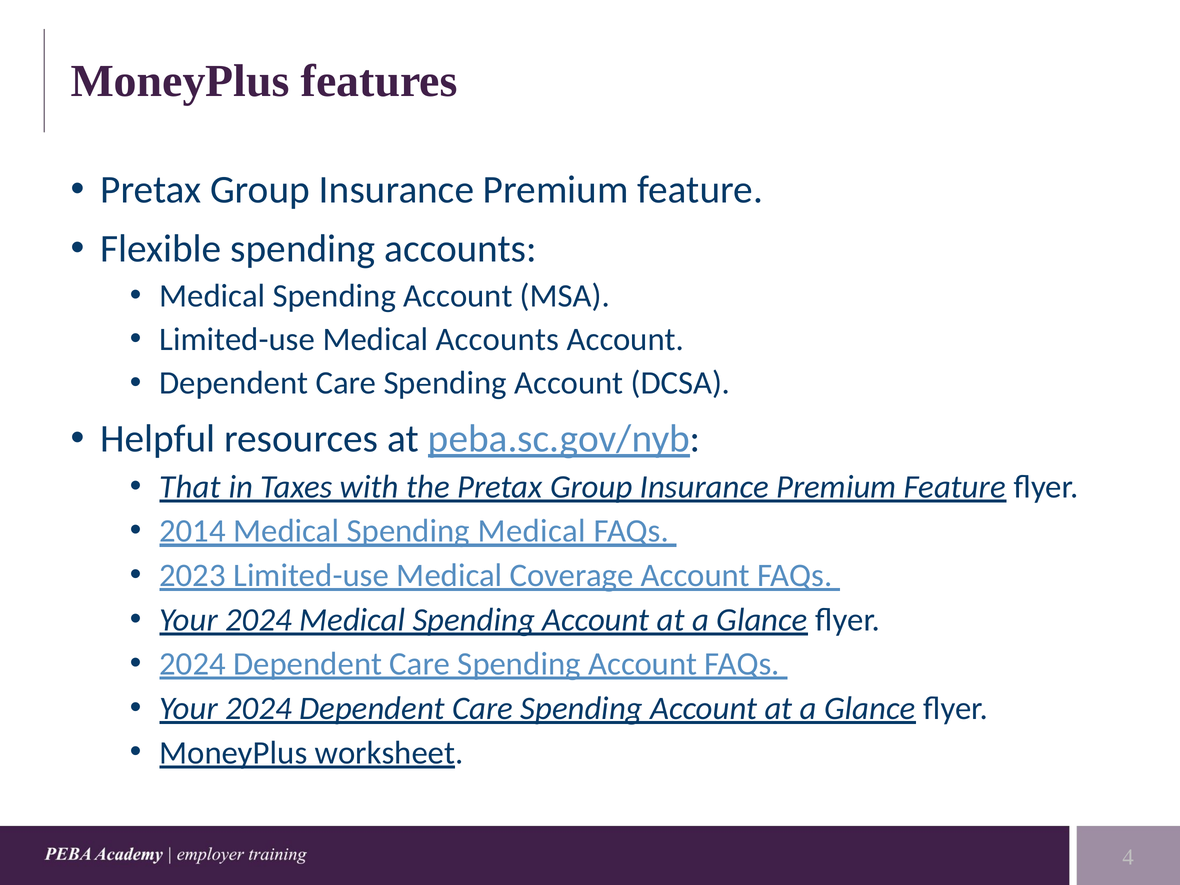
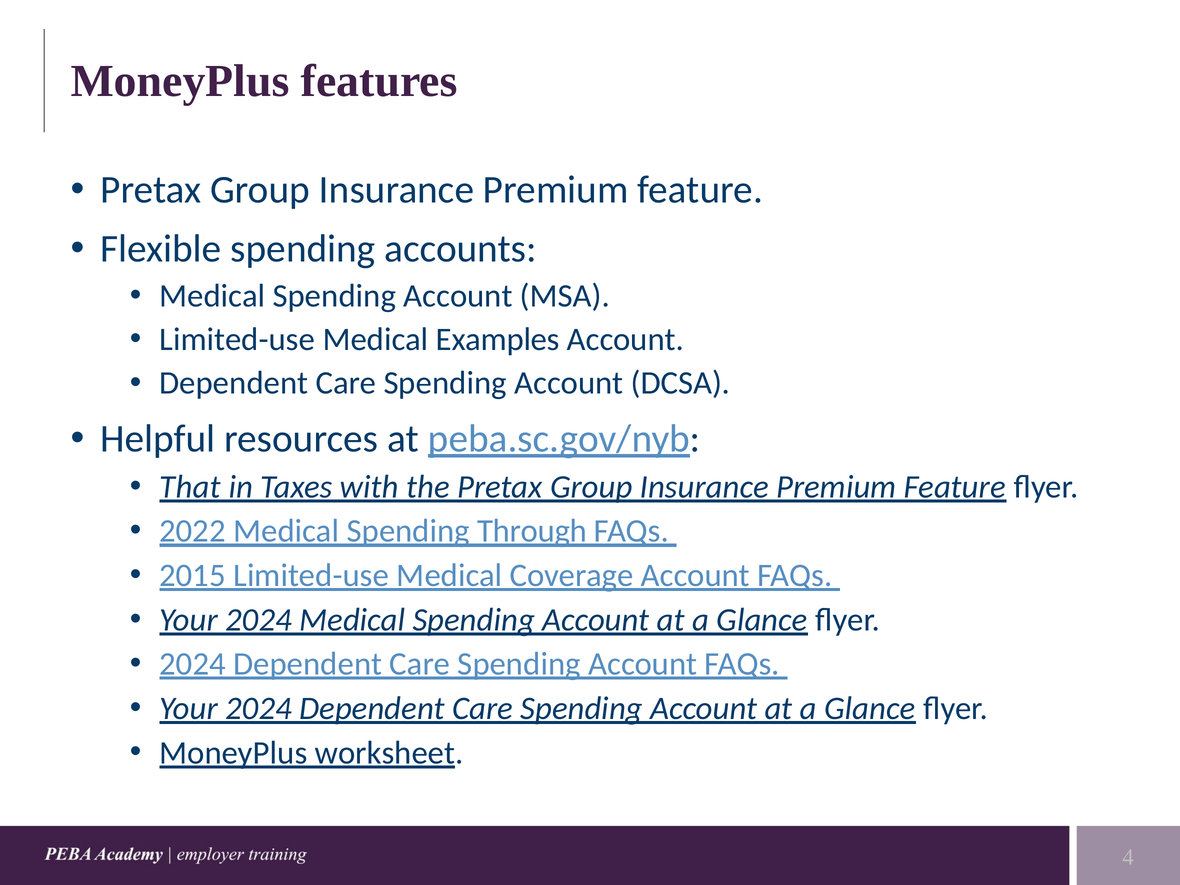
Medical Accounts: Accounts -> Examples
2014: 2014 -> 2022
Spending Medical: Medical -> Through
2023: 2023 -> 2015
